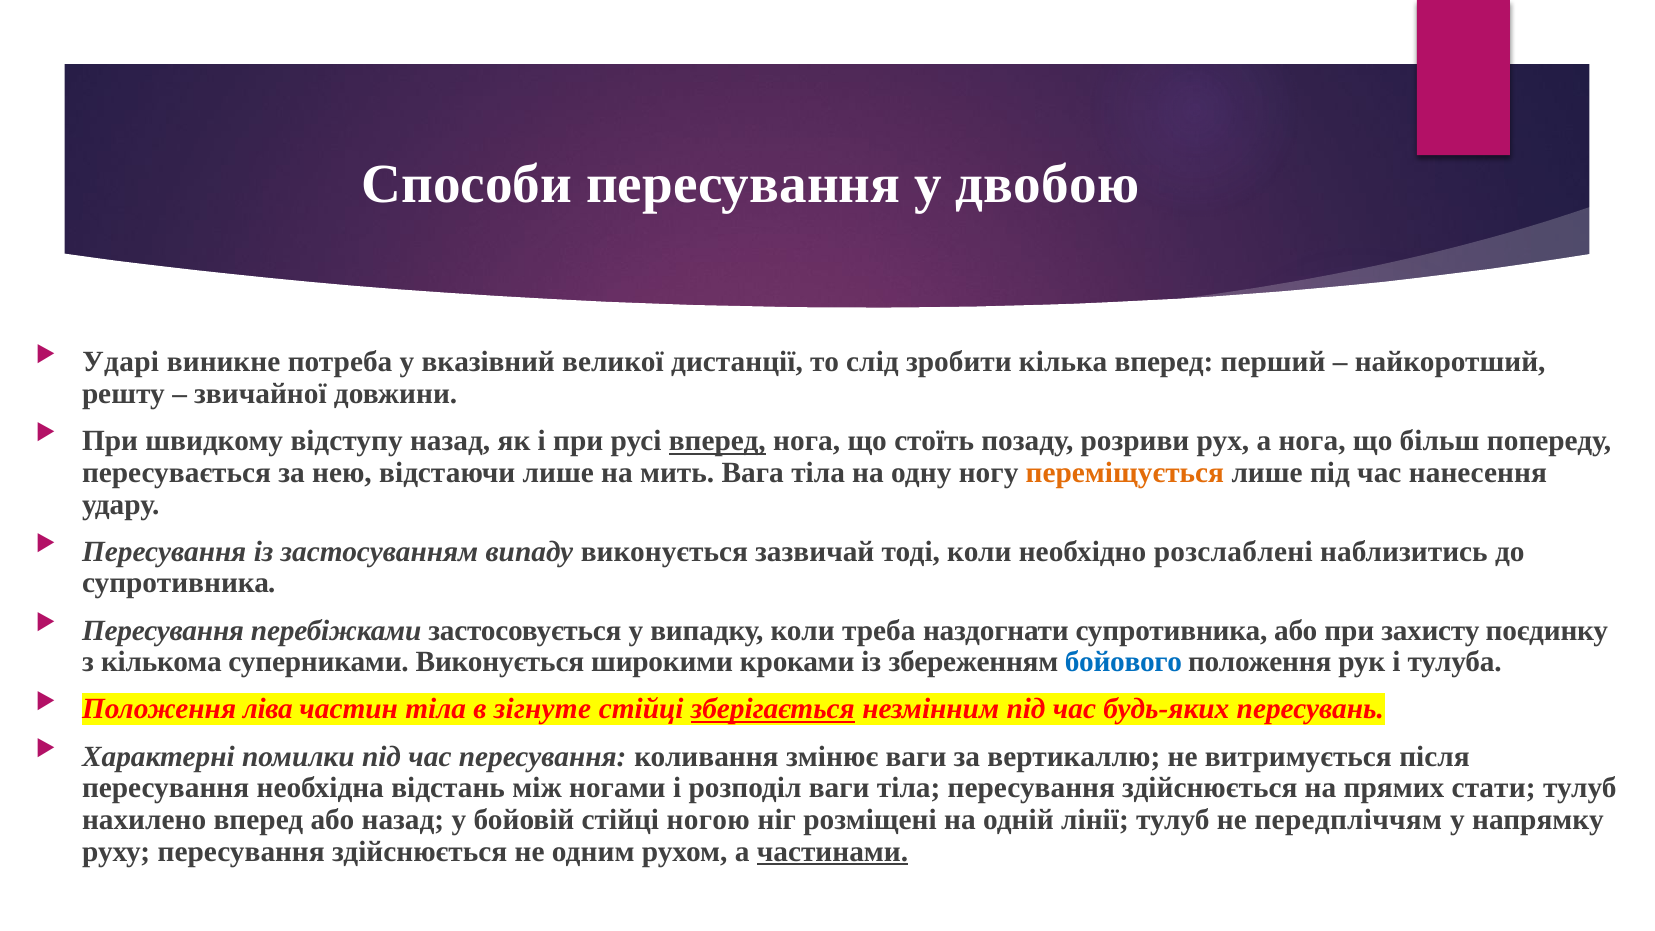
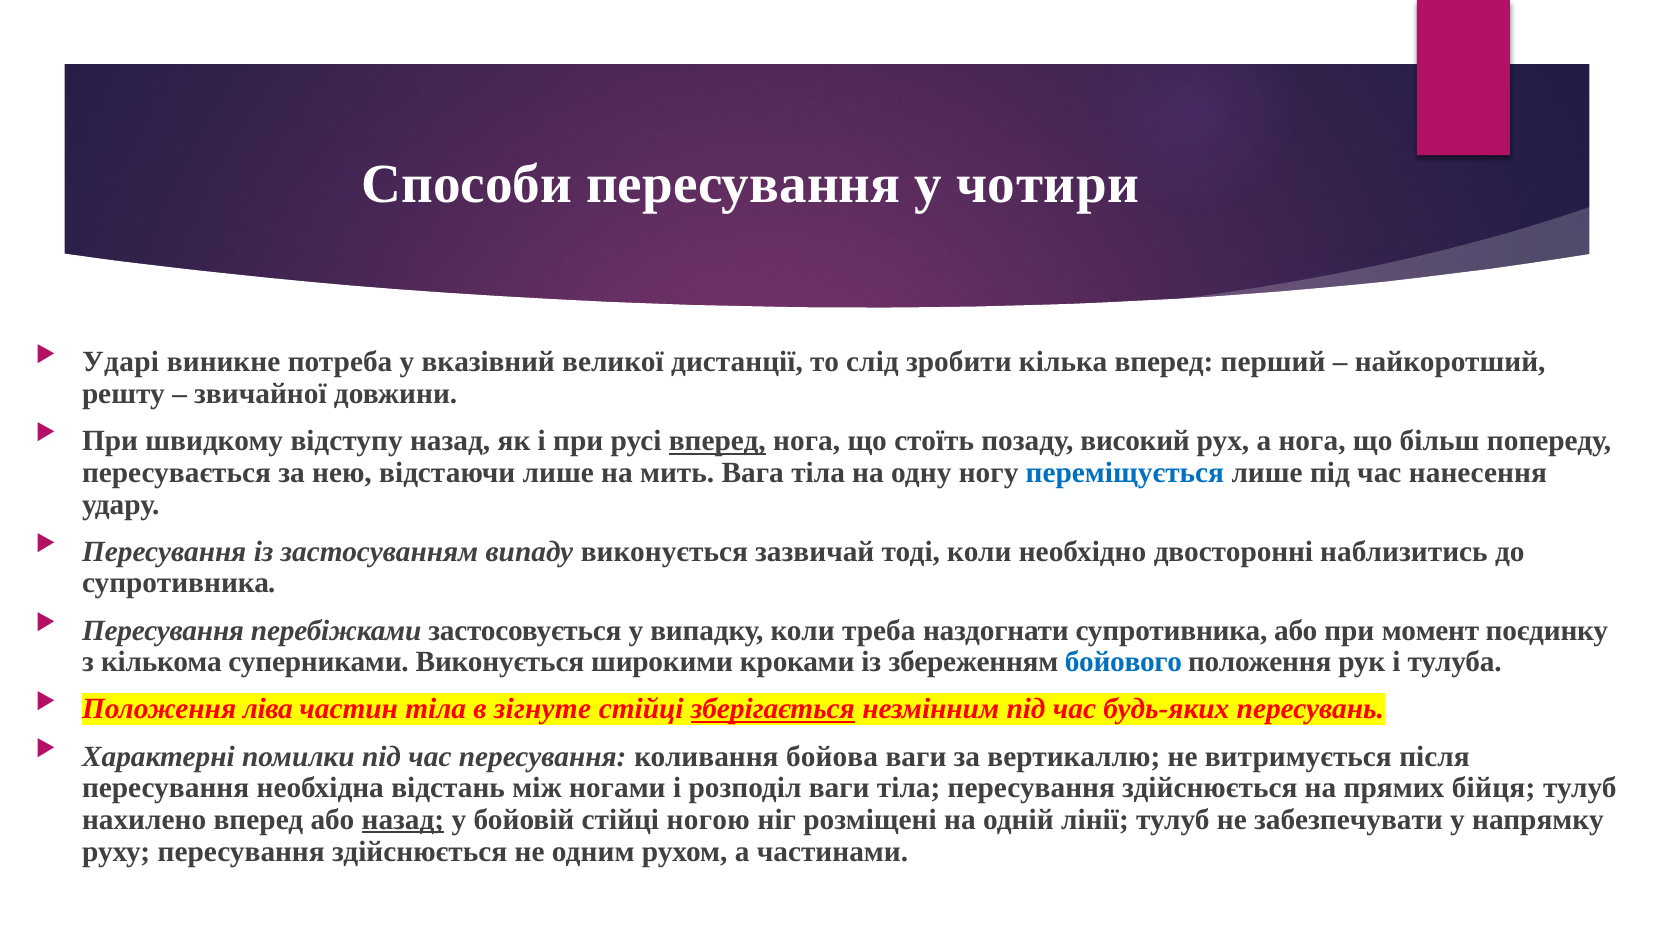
двобою: двобою -> чотири
розриви: розриви -> високий
переміщується colour: orange -> blue
розслаблені: розслаблені -> двосторонні
захисту: захисту -> момент
змінює: змінює -> бойова
стати: стати -> бійця
назад at (403, 820) underline: none -> present
передпліччям: передпліччям -> забезпечувати
частинами underline: present -> none
